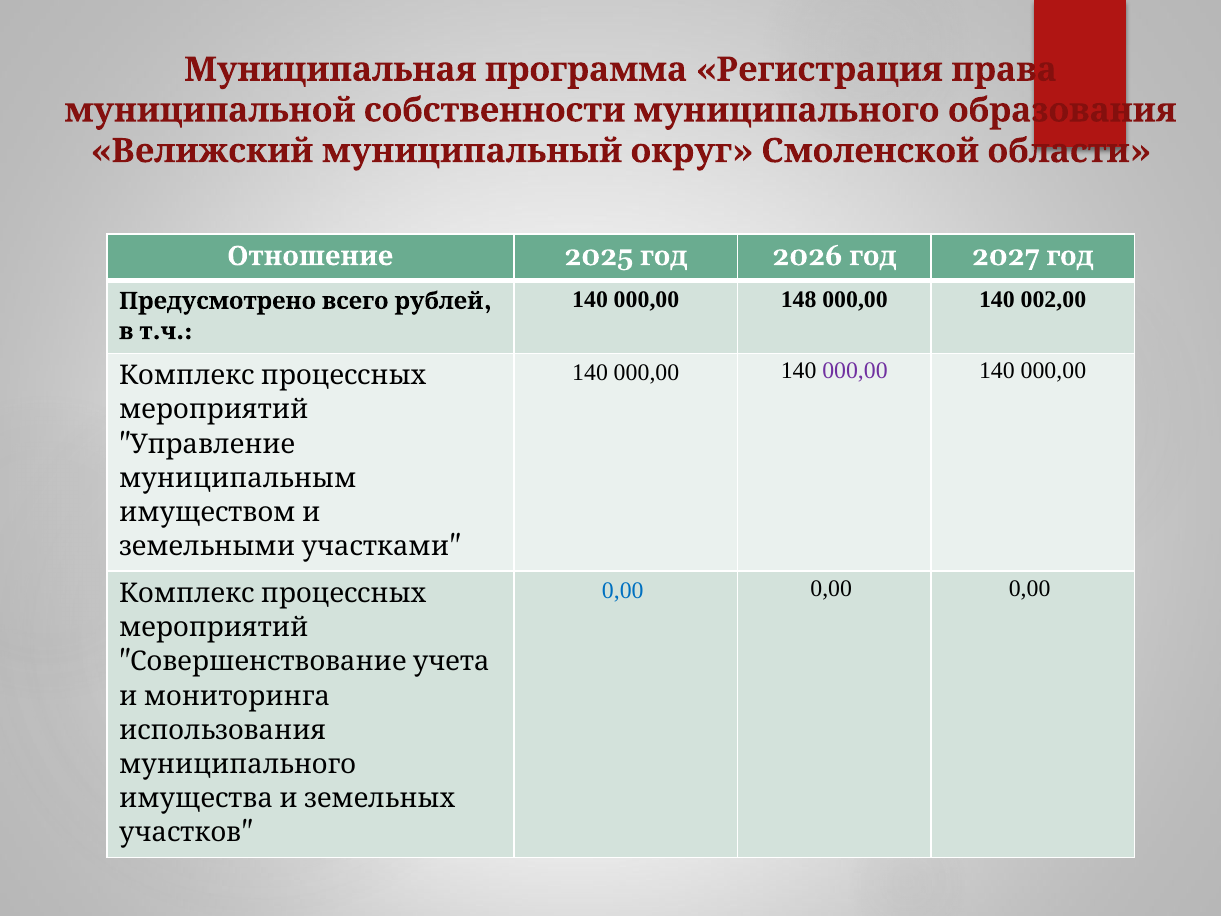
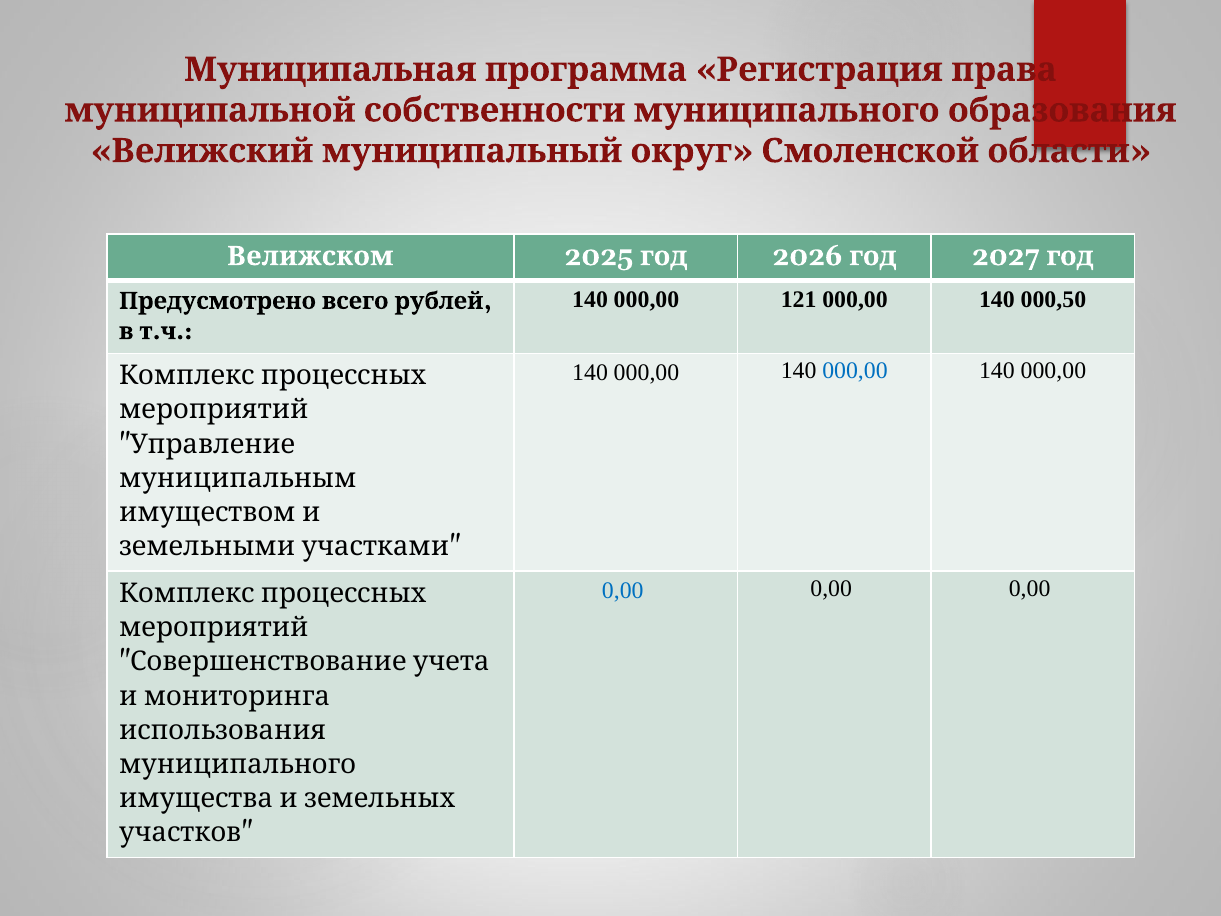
Отношение: Отношение -> Велижском
148: 148 -> 121
002,00: 002,00 -> 000,50
000,00 at (855, 371) colour: purple -> blue
